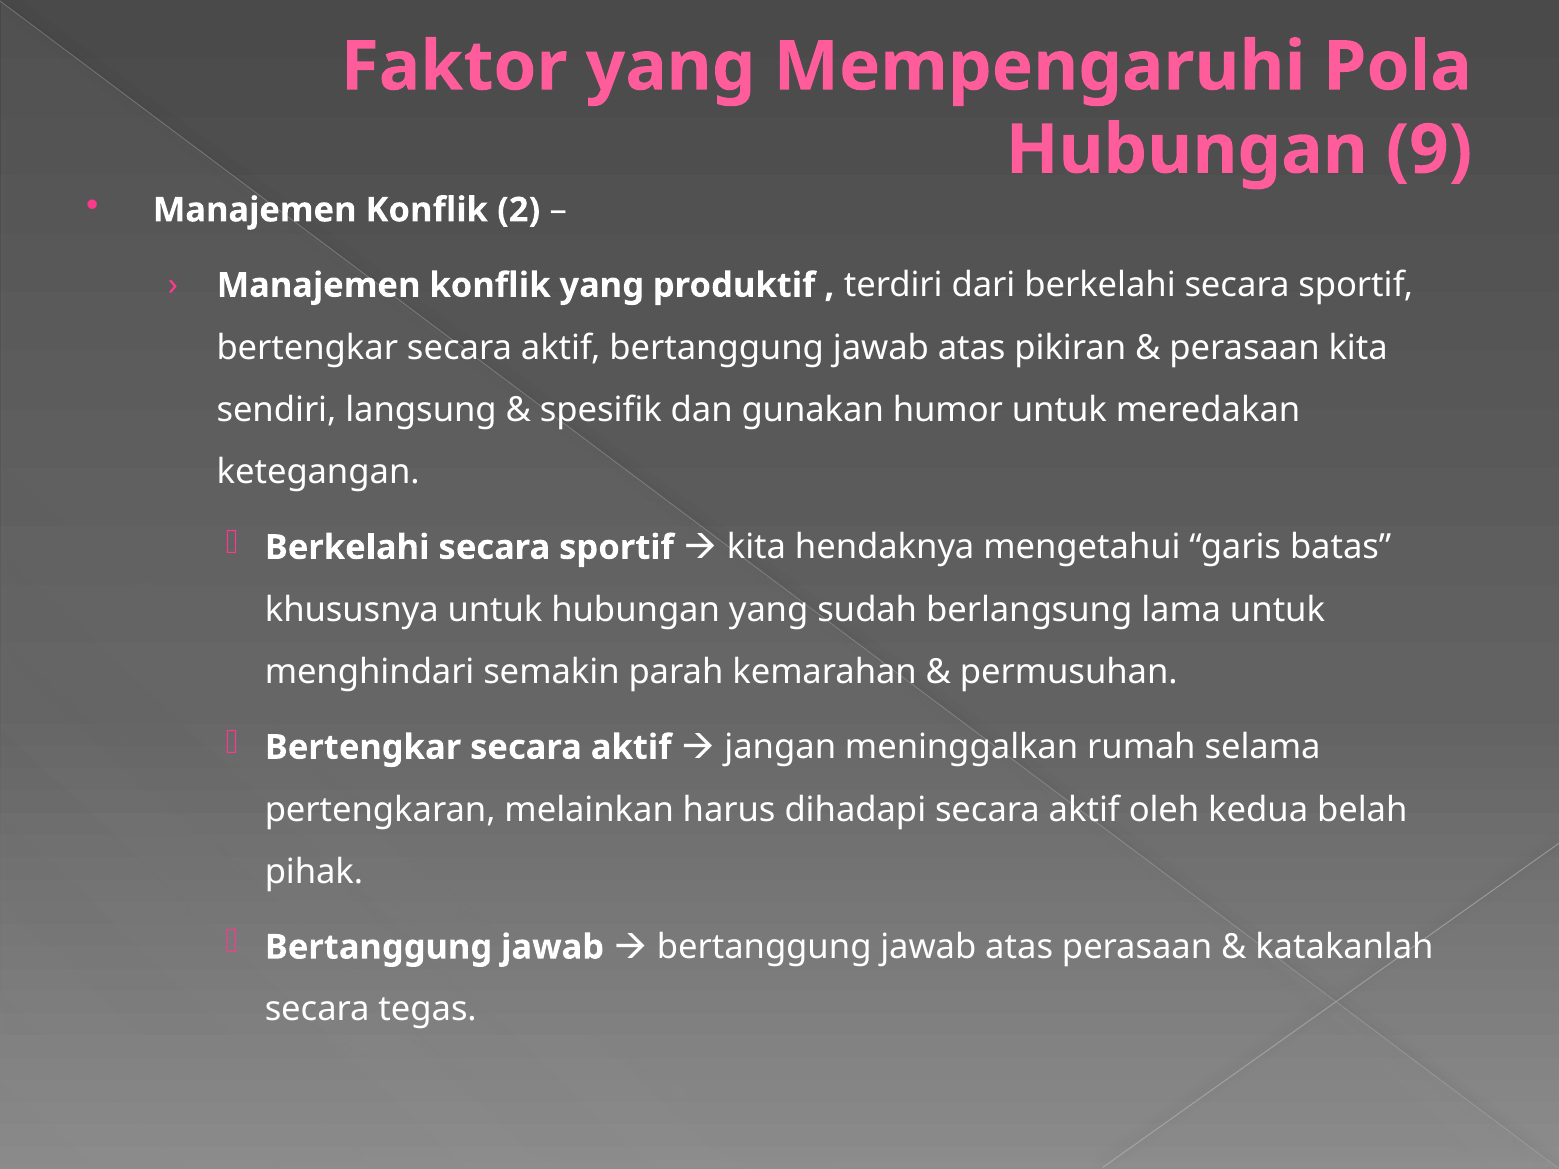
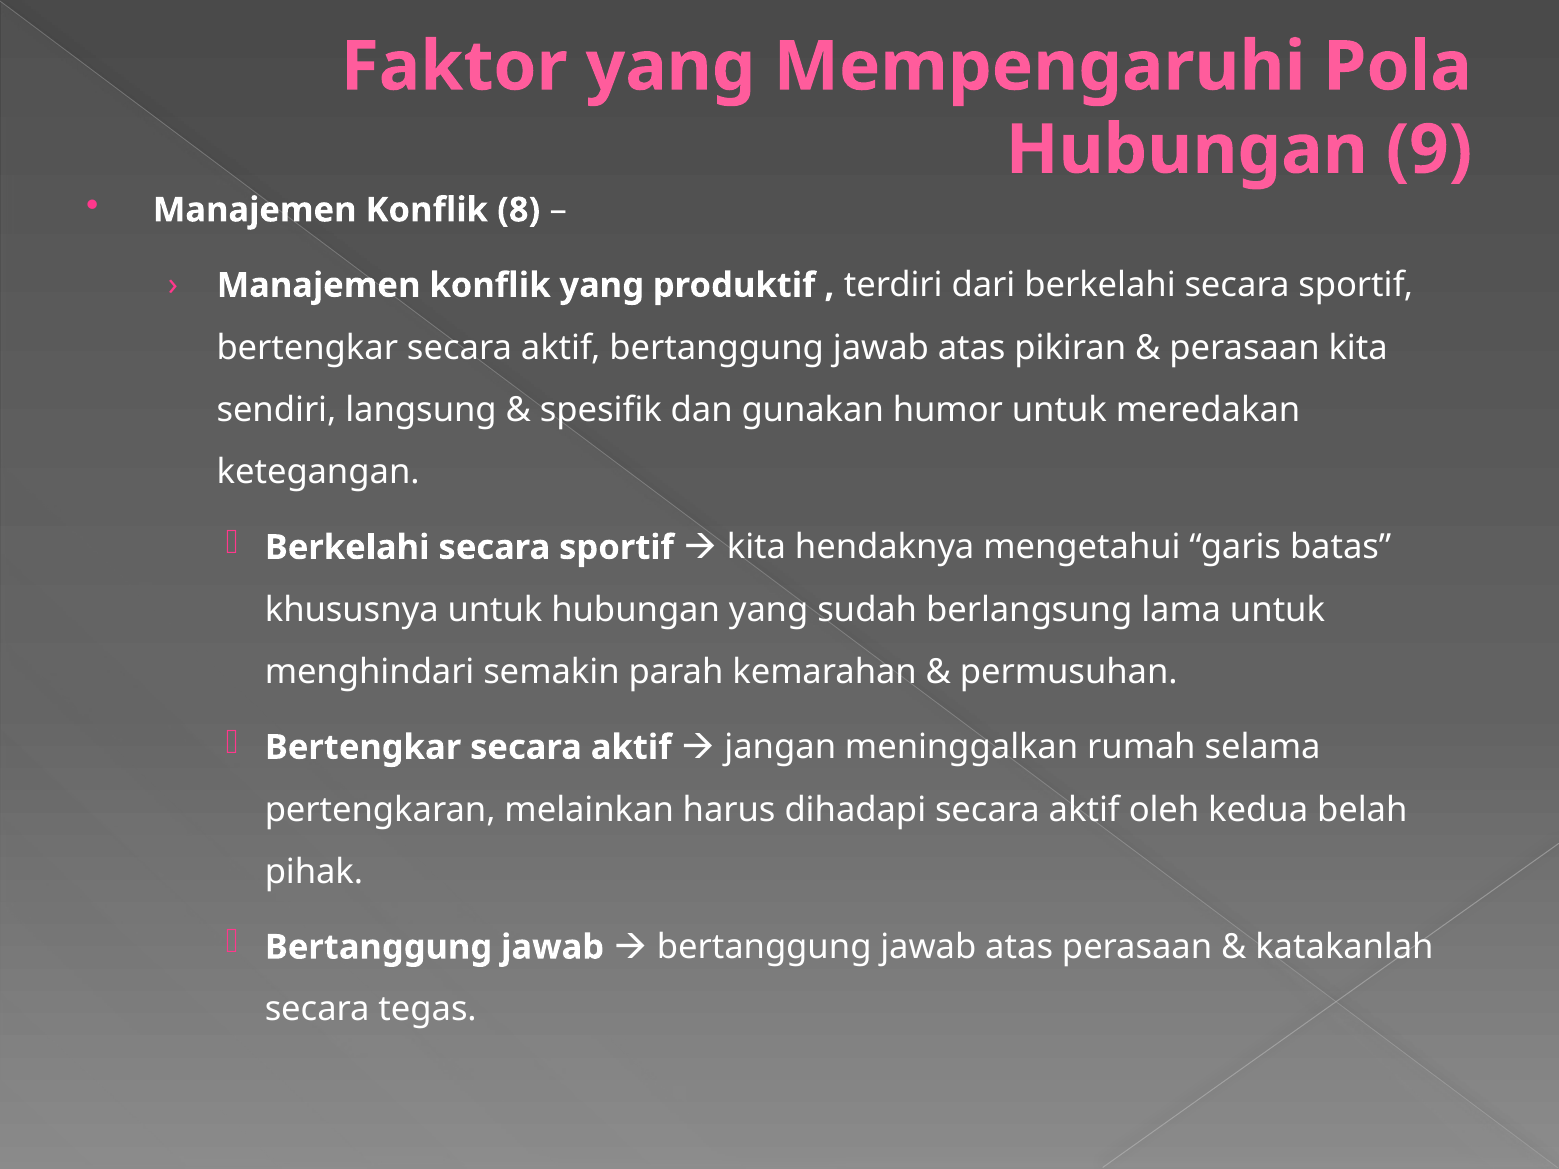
2: 2 -> 8
